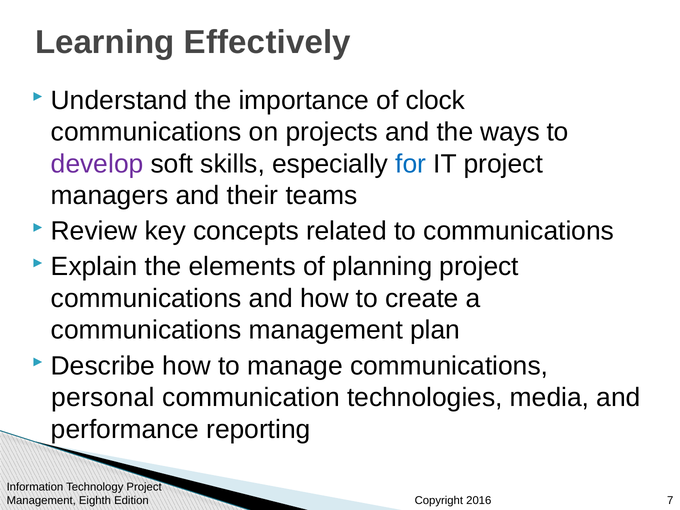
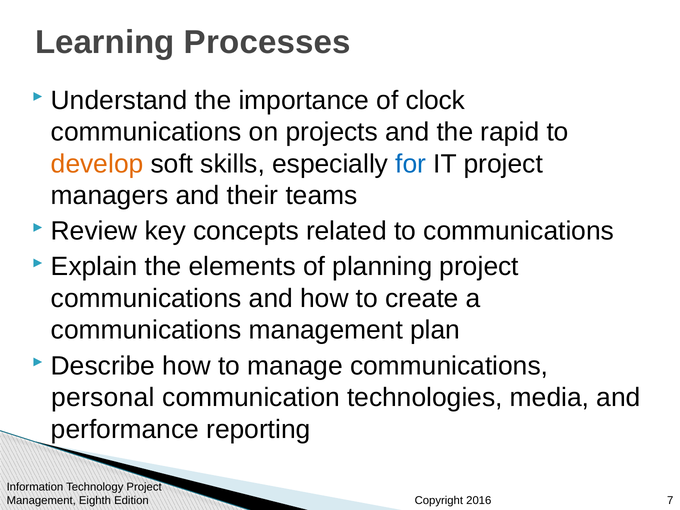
Effectively: Effectively -> Processes
ways: ways -> rapid
develop colour: purple -> orange
